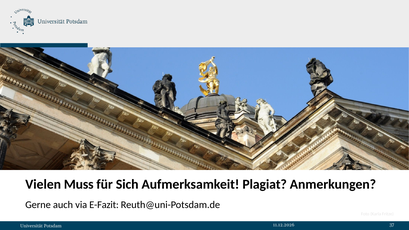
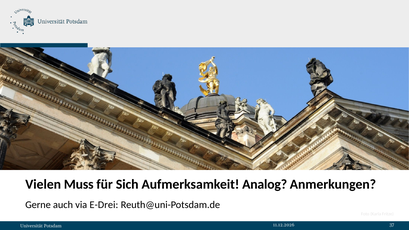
Plagiat: Plagiat -> Analog
E-Fazit: E-Fazit -> E-Drei
